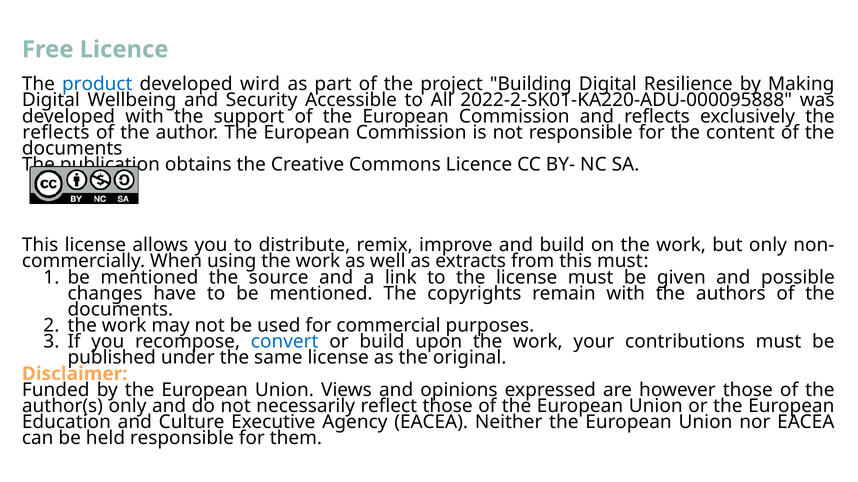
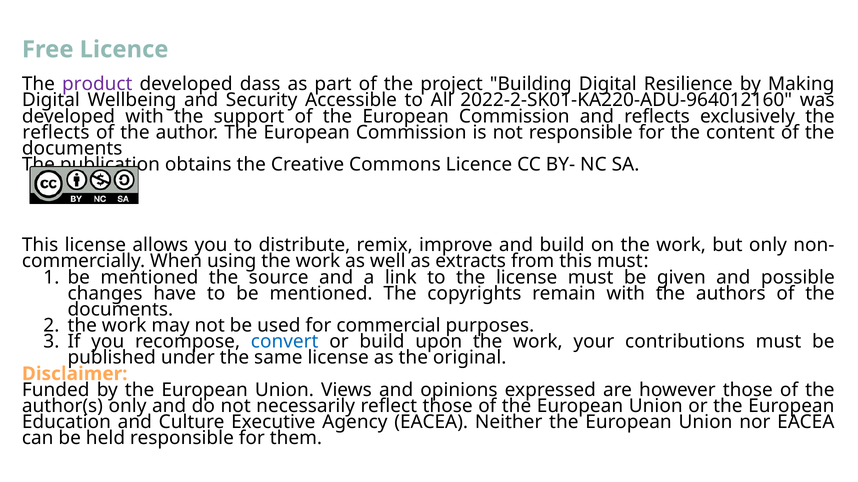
product colour: blue -> purple
wird: wird -> dass
2022-2-SK01-KA220-ADU-000095888: 2022-2-SK01-KA220-ADU-000095888 -> 2022-2-SK01-KA220-ADU-964012160
